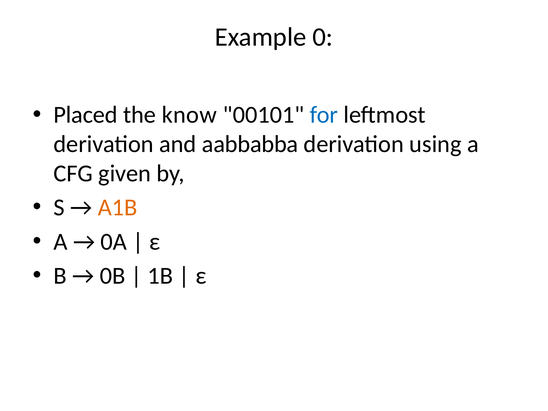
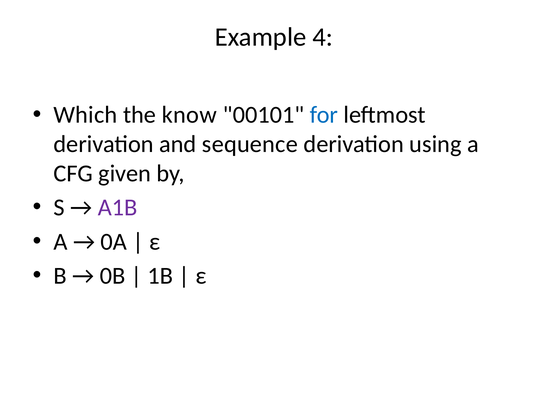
0: 0 -> 4
Placed: Placed -> Which
aabbabba: aabbabba -> sequence
A1B colour: orange -> purple
